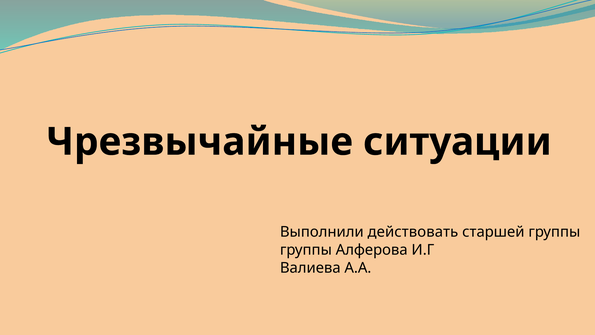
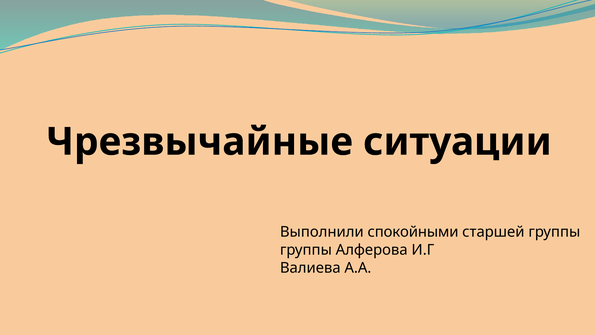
действовать: действовать -> спокойными
